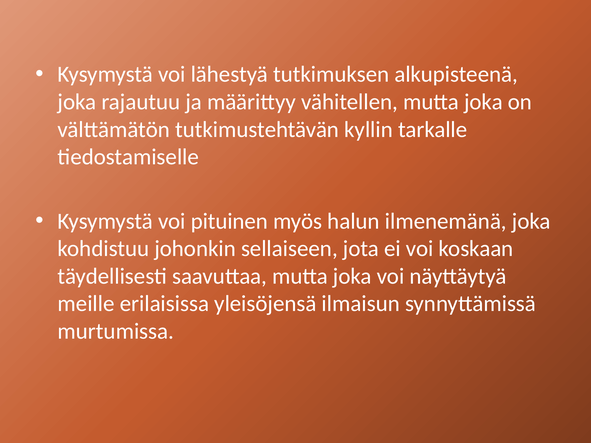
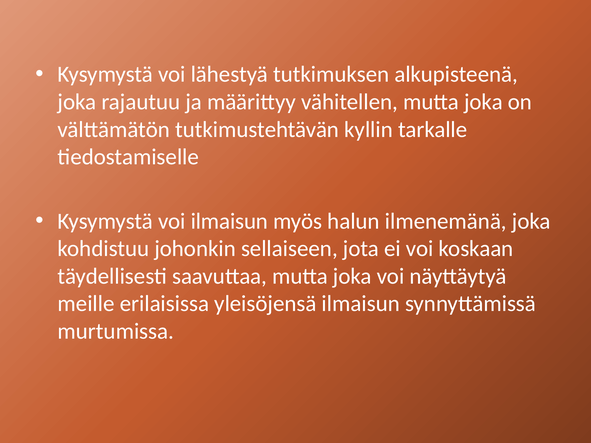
voi pituinen: pituinen -> ilmaisun
